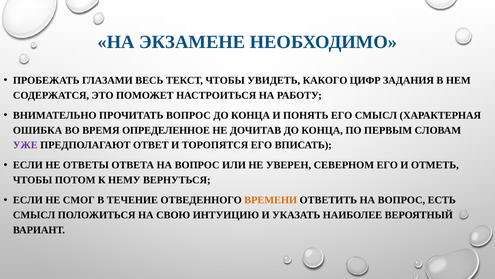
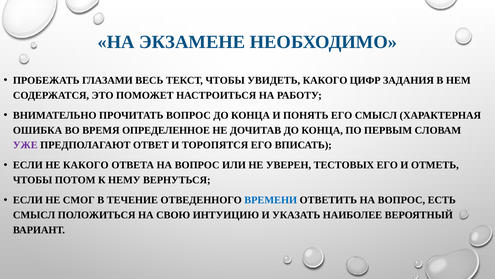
НЕ ОТВЕТЫ: ОТВЕТЫ -> КАКОГО
СЕВЕРНОМ: СЕВЕРНОМ -> ТЕСТОВЫХ
ВРЕМЕНИ colour: orange -> blue
